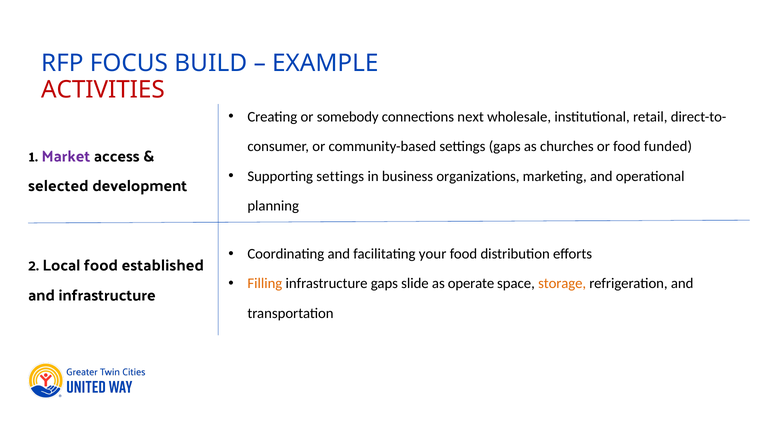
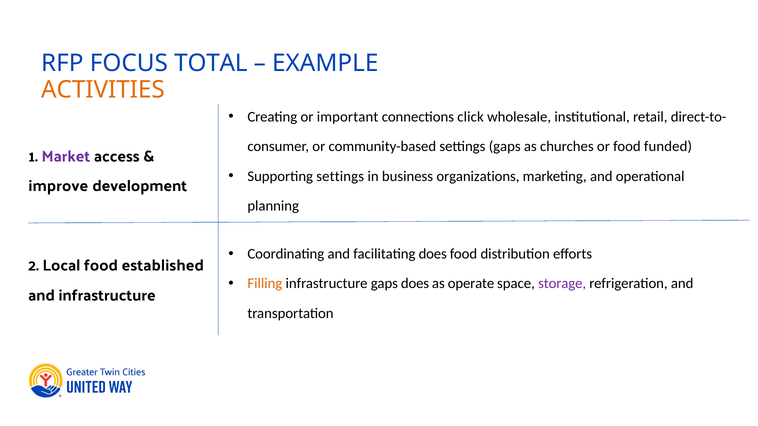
BUILD: BUILD -> TOTAL
ACTIVITIES colour: red -> orange
somebody: somebody -> important
next: next -> click
selected: selected -> improve
facilitating your: your -> does
gaps slide: slide -> does
storage colour: orange -> purple
